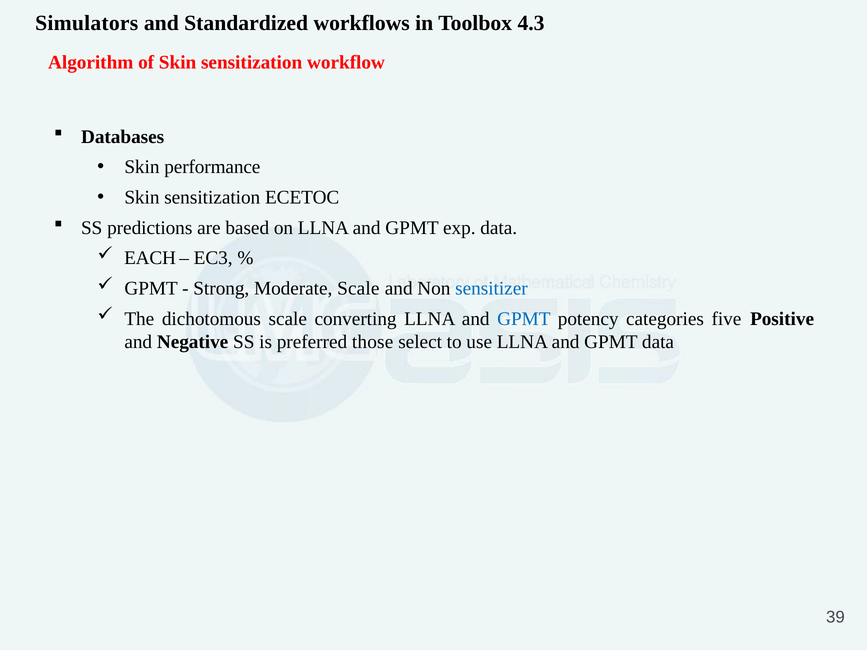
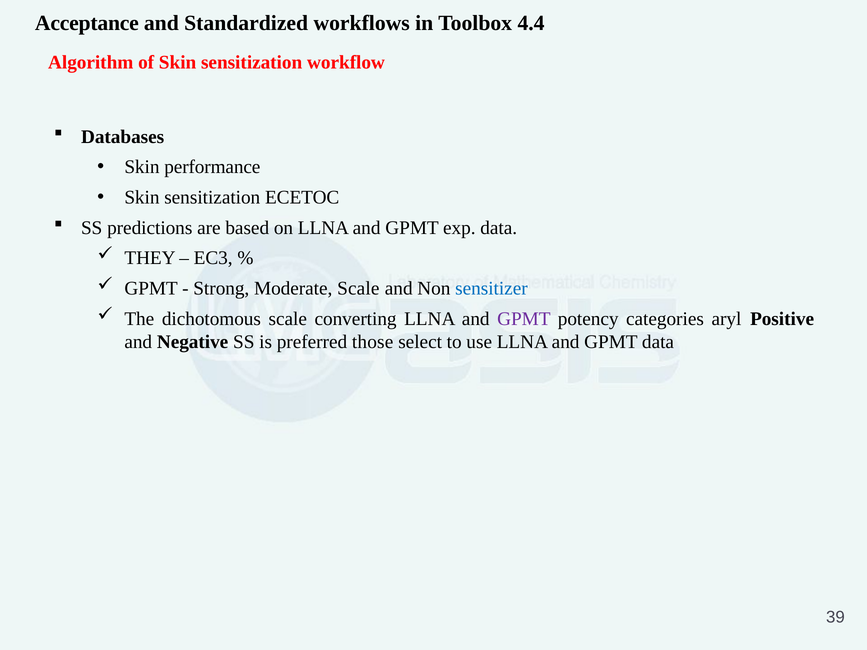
Simulators: Simulators -> Acceptance
4.3: 4.3 -> 4.4
EACH: EACH -> THEY
GPMT at (524, 319) colour: blue -> purple
five: five -> aryl
